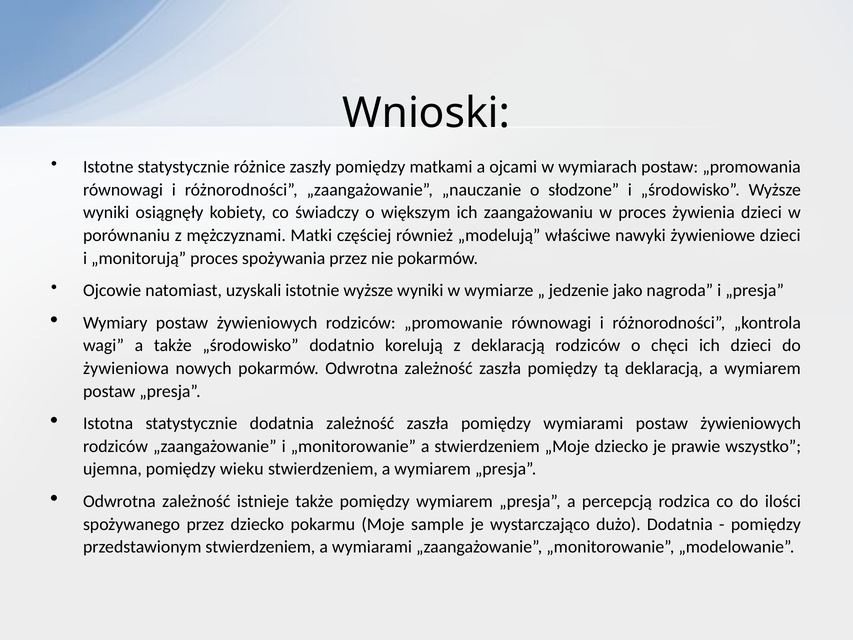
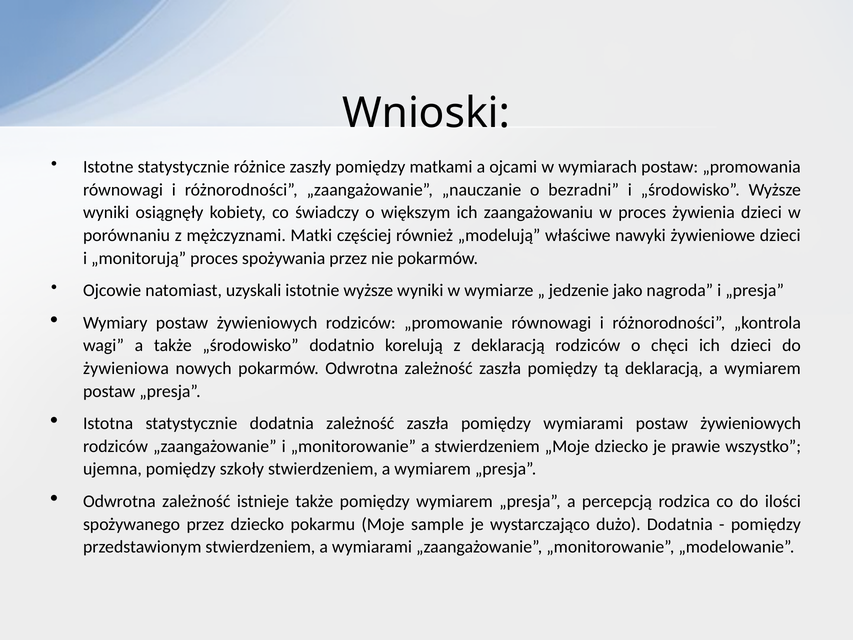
słodzone: słodzone -> bezradni
wieku: wieku -> szkoły
